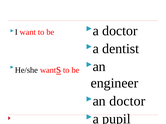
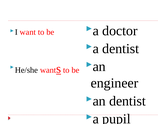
an doctor: doctor -> dentist
